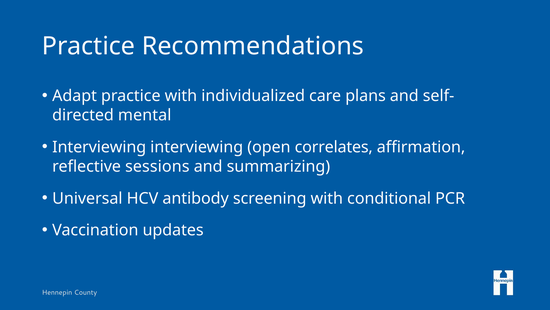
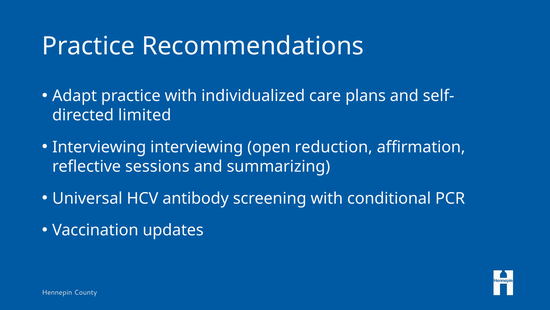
mental: mental -> limited
correlates: correlates -> reduction
